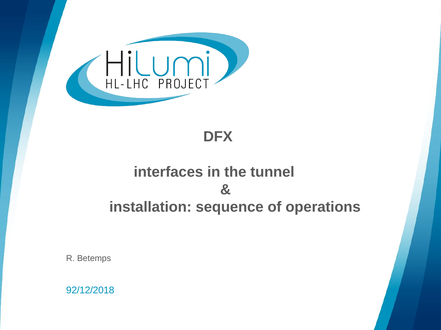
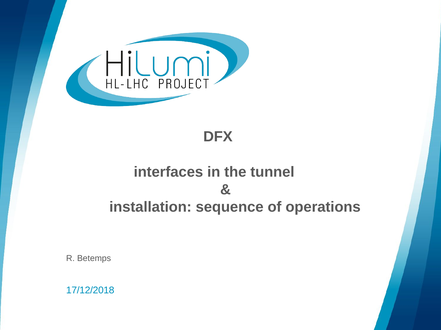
92/12/2018: 92/12/2018 -> 17/12/2018
